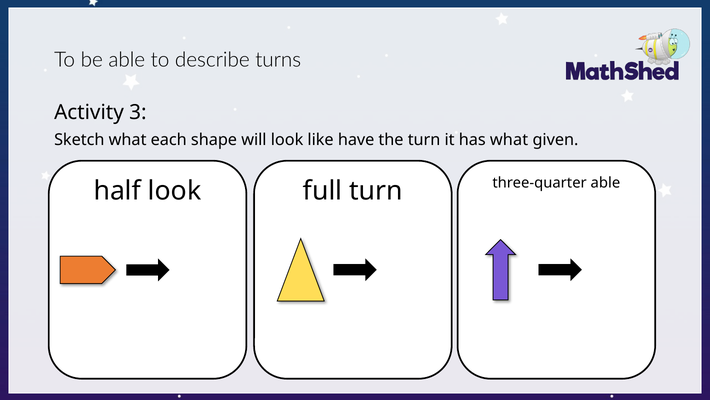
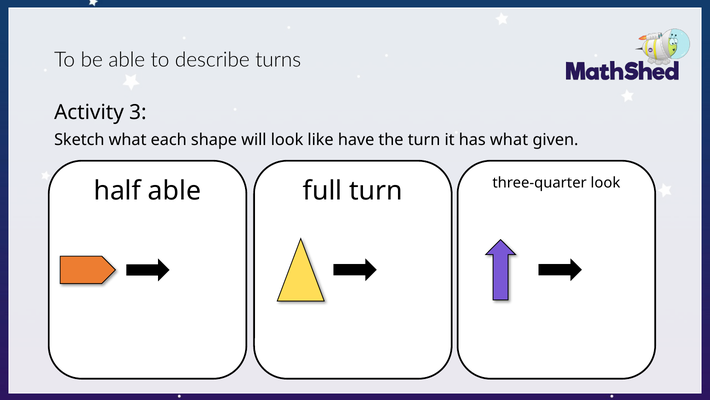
half look: look -> able
three-quarter able: able -> look
